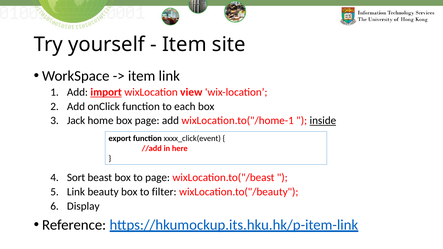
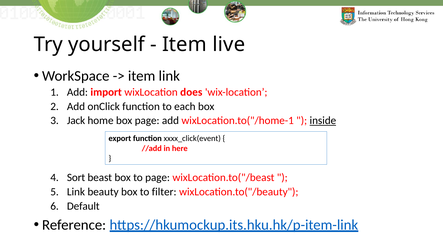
site: site -> live
import underline: present -> none
view: view -> does
Display: Display -> Default
